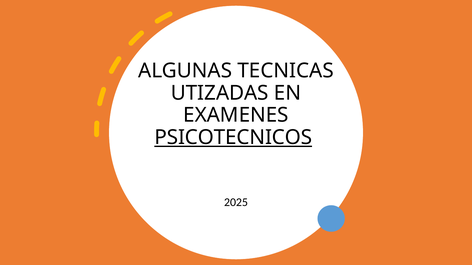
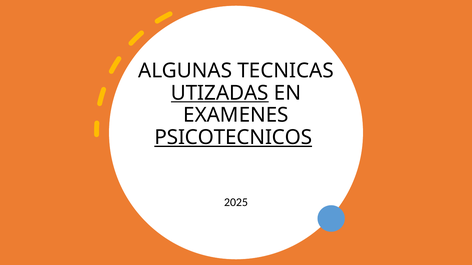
UTIZADAS underline: none -> present
